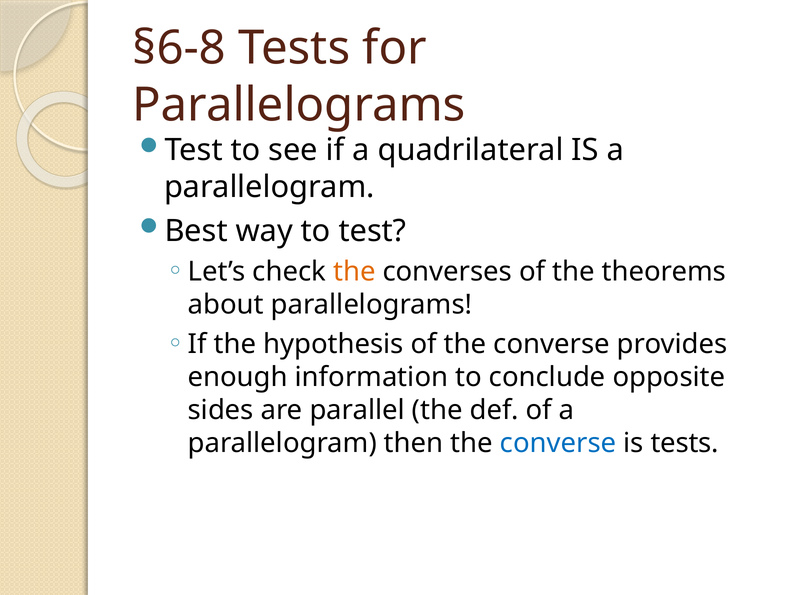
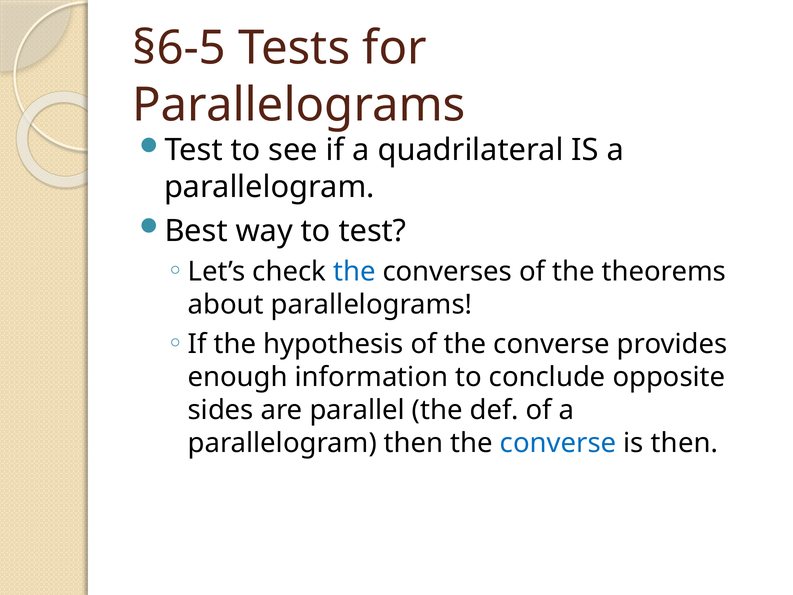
§6-8: §6-8 -> §6-5
the at (354, 272) colour: orange -> blue
is tests: tests -> then
